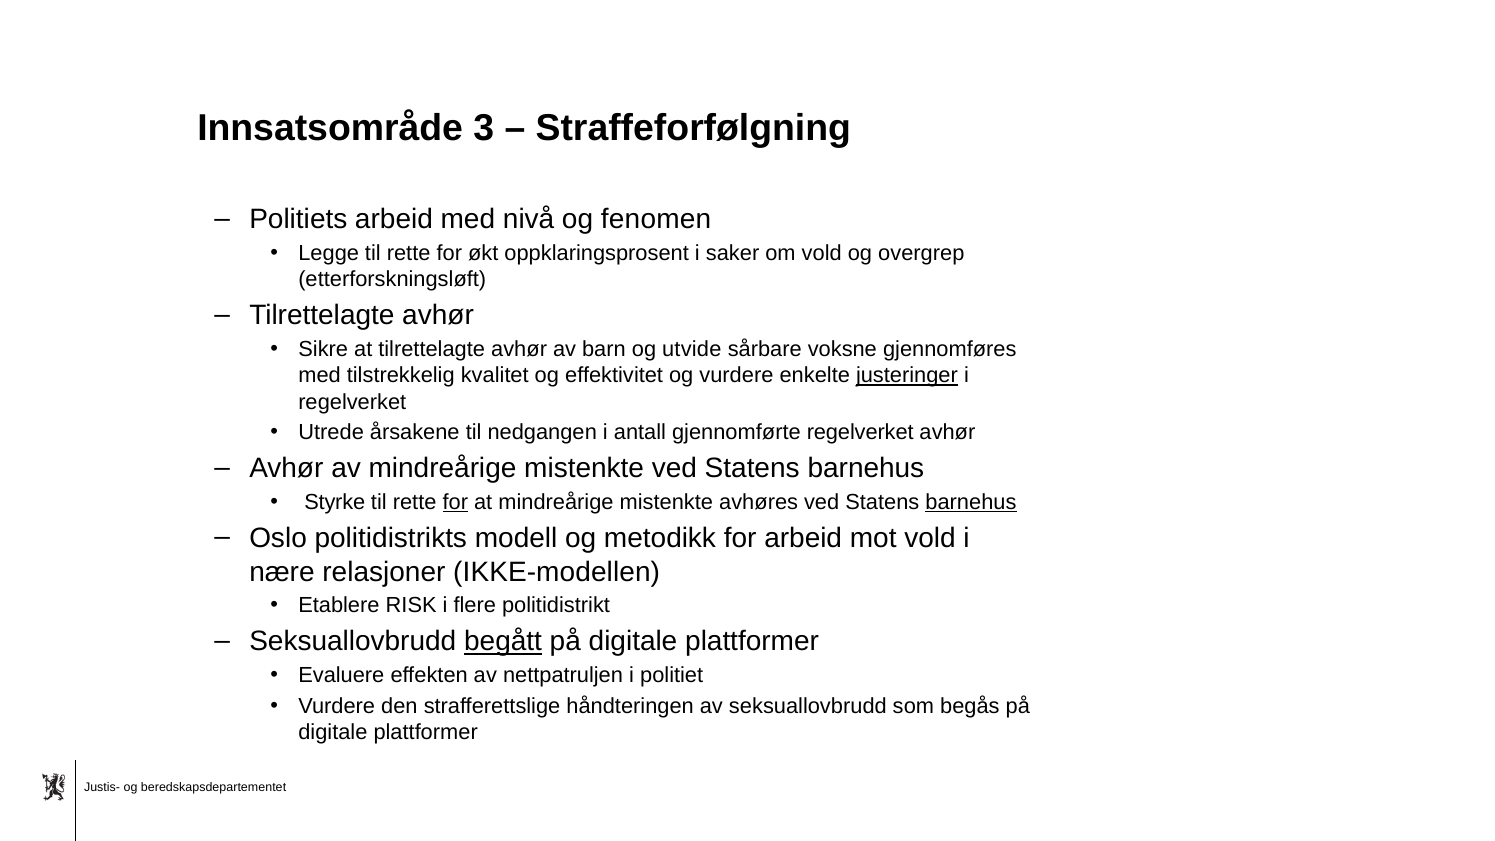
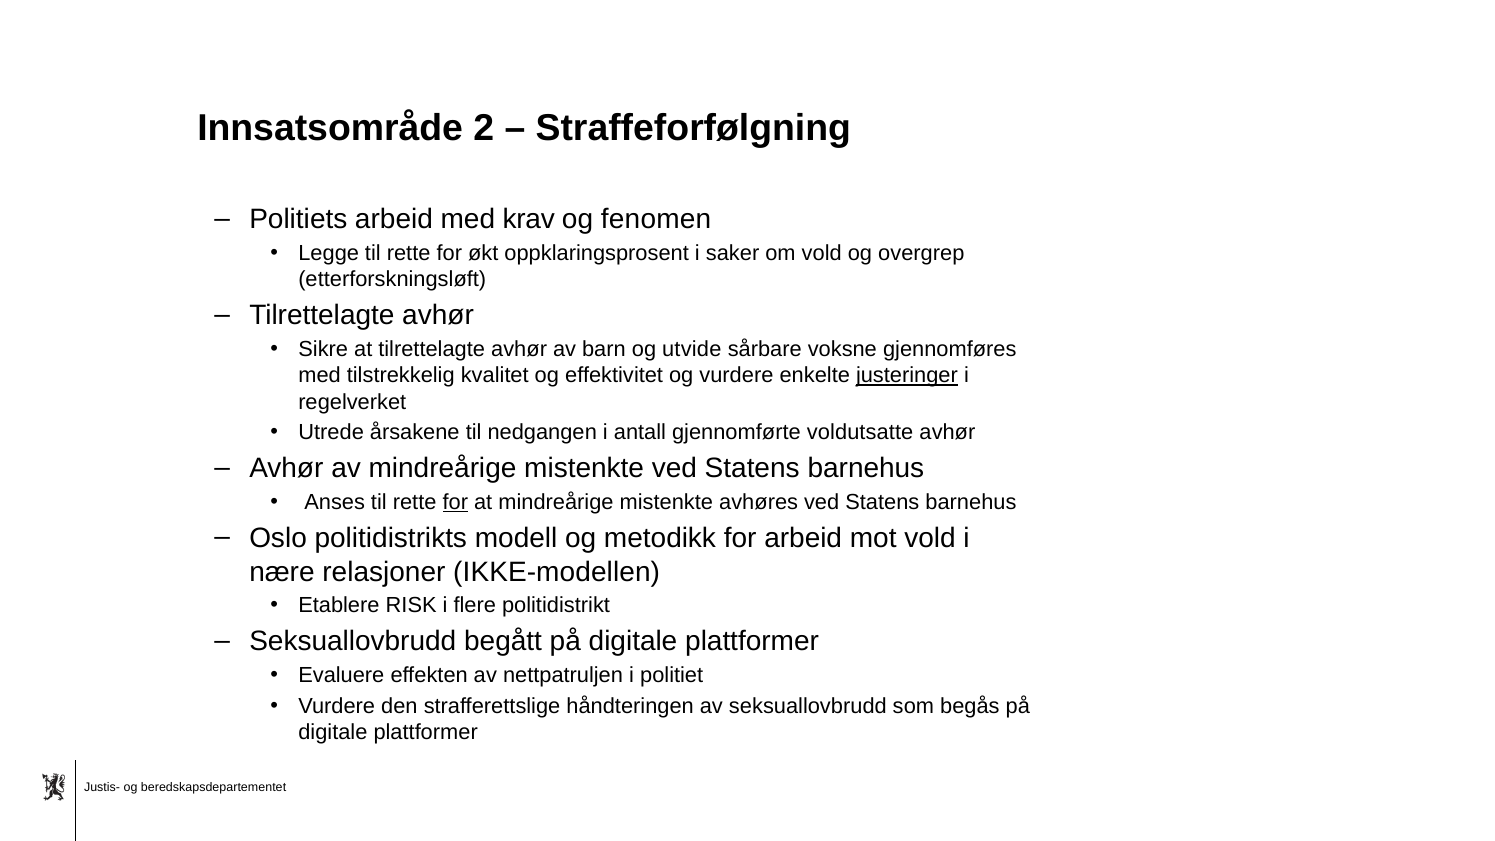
3: 3 -> 2
nivå: nivå -> krav
gjennomførte regelverket: regelverket -> voldutsatte
Styrke: Styrke -> Anses
barnehus at (971, 502) underline: present -> none
begått underline: present -> none
